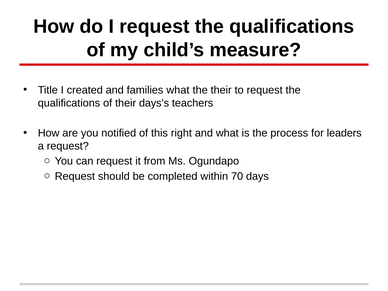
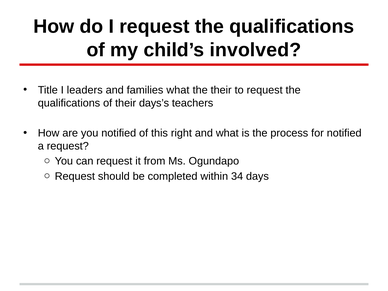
measure: measure -> involved
created: created -> leaders
for leaders: leaders -> notified
70: 70 -> 34
